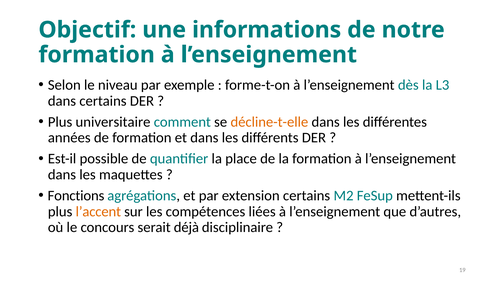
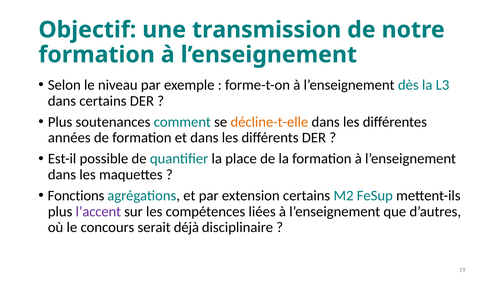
informations: informations -> transmission
universitaire: universitaire -> soutenances
l’accent colour: orange -> purple
